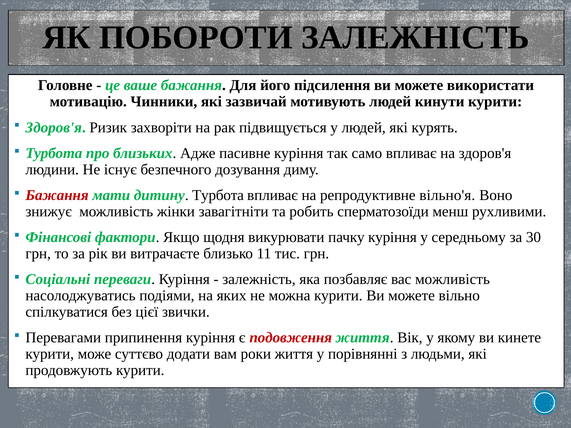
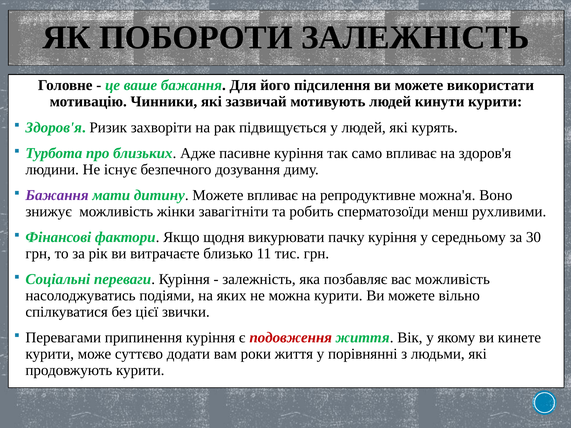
Бажання at (57, 195) colour: red -> purple
дитину Турбота: Турбота -> Можете
вільно'я: вільно'я -> можна'я
